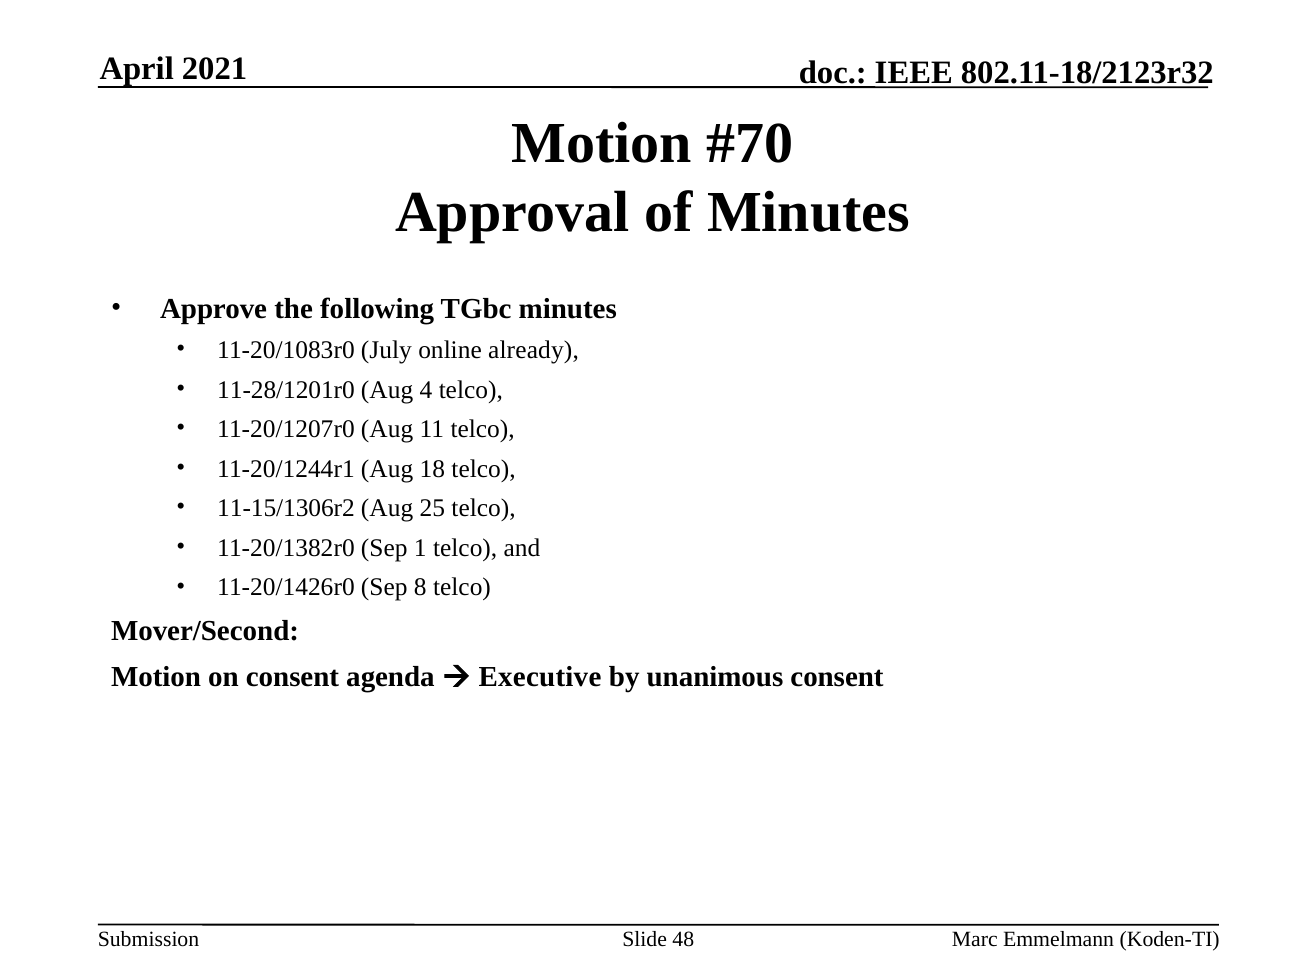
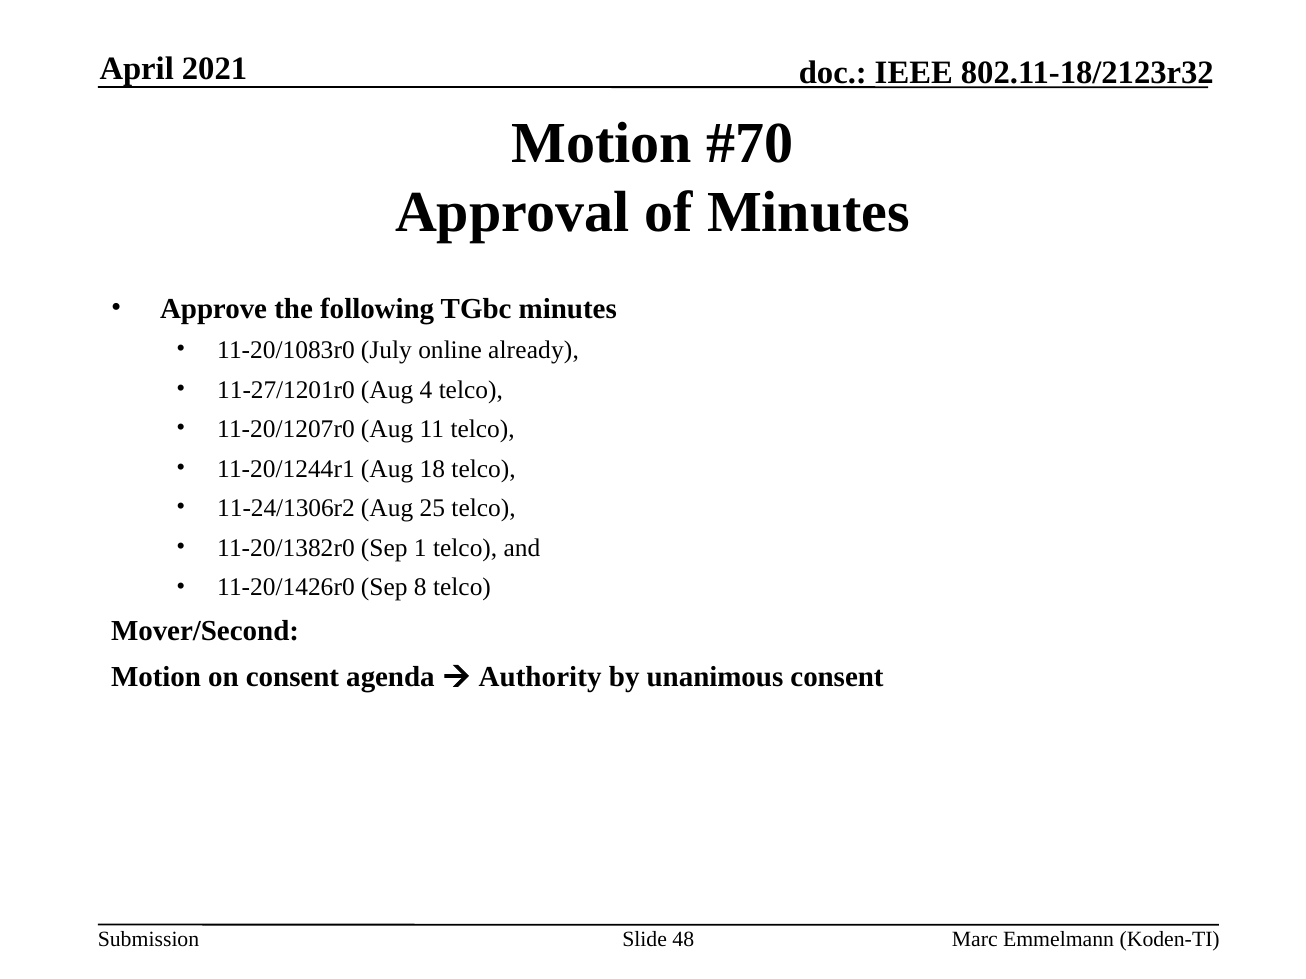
11-28/1201r0: 11-28/1201r0 -> 11-27/1201r0
11-15/1306r2: 11-15/1306r2 -> 11-24/1306r2
Executive: Executive -> Authority
